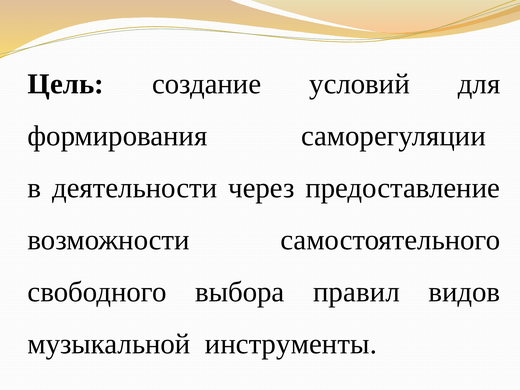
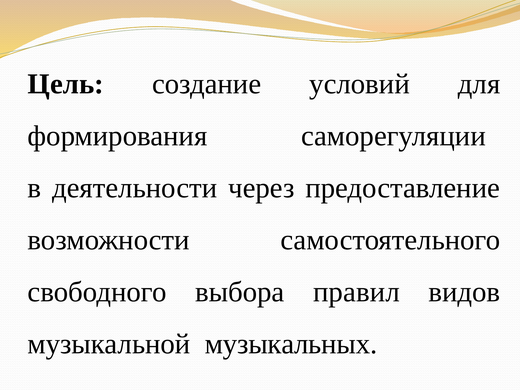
инструменты: инструменты -> музыкальных
